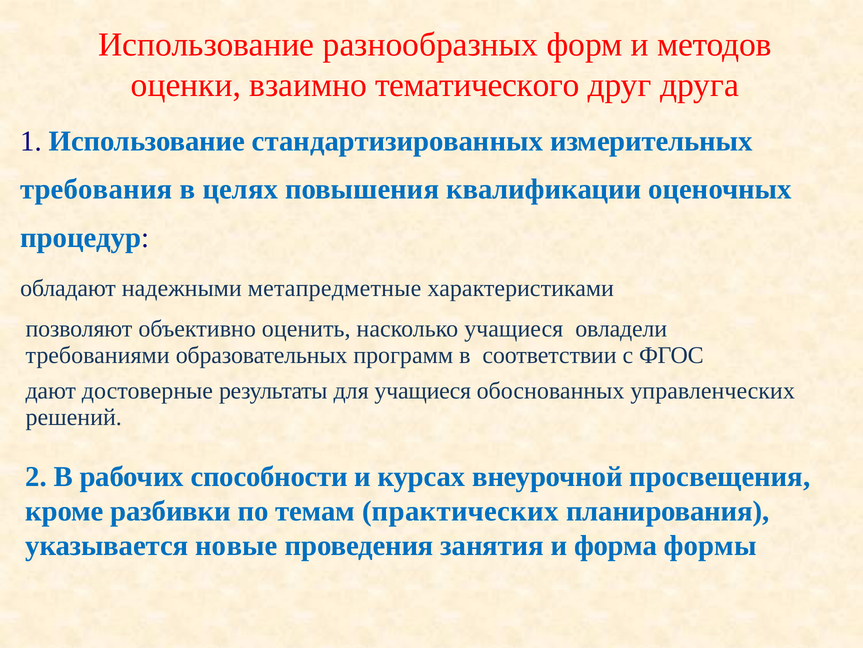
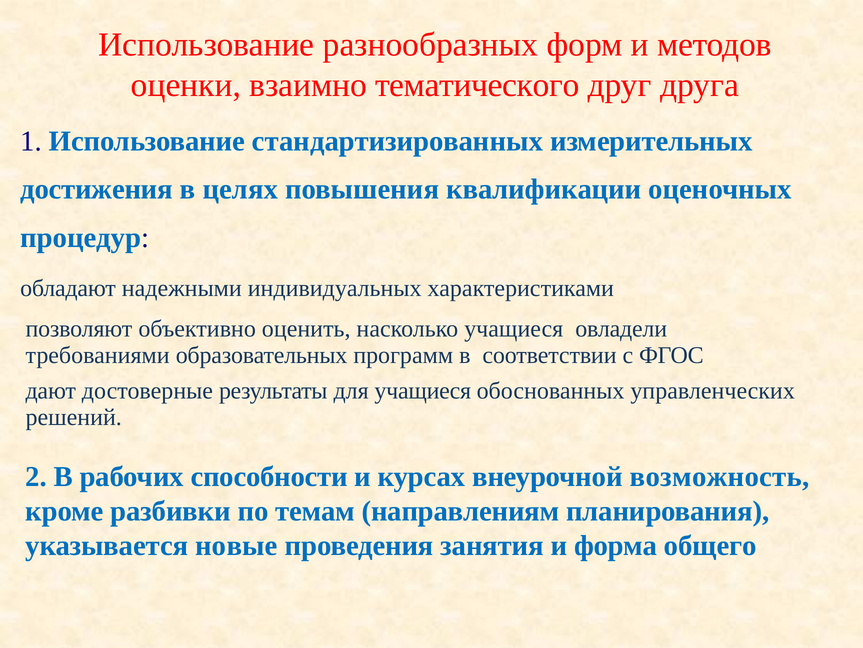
требования: требования -> достижения
метапредметные: метапредметные -> индивидуальных
просвещения: просвещения -> возможность
практических: практических -> направлениям
формы: формы -> общего
